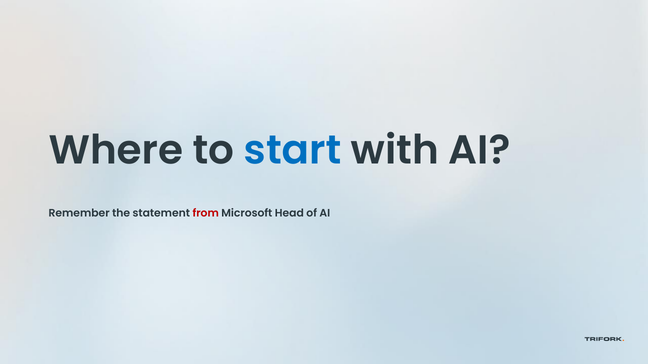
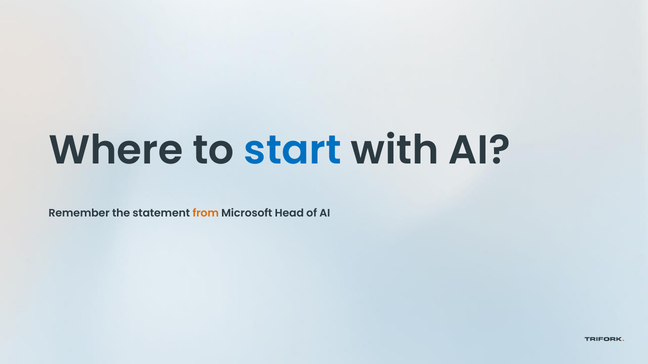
from colour: red -> orange
